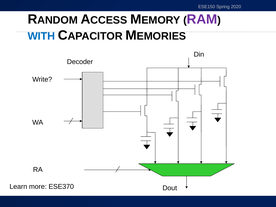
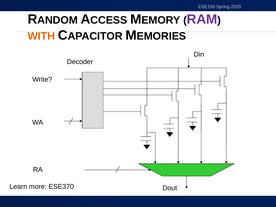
WITH colour: blue -> orange
